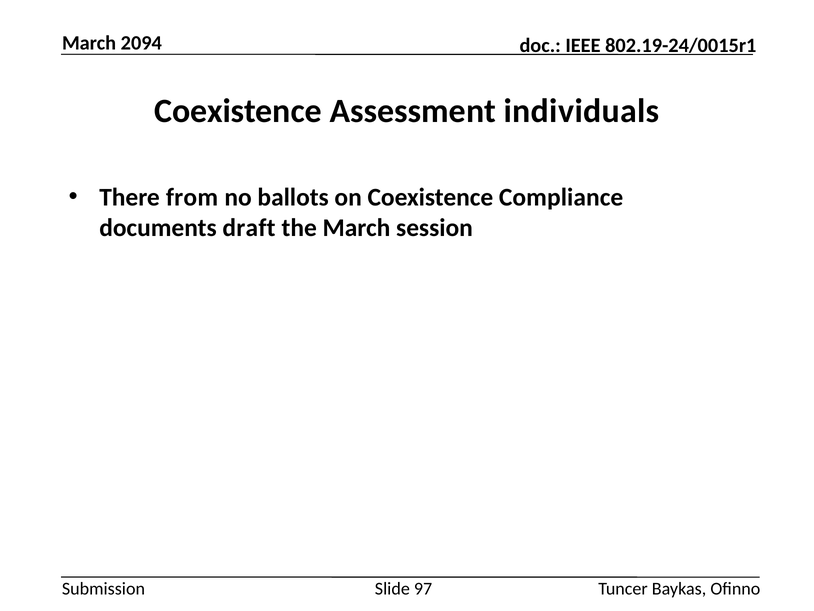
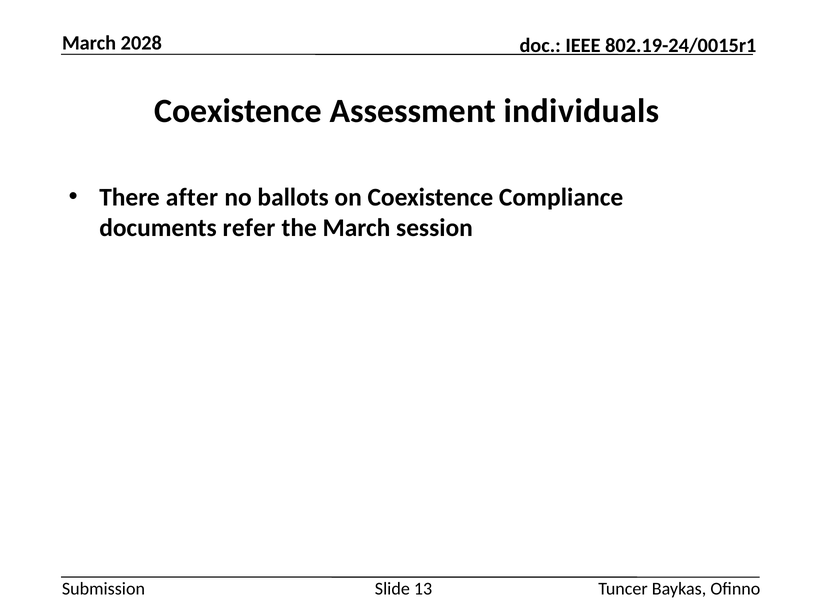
2094: 2094 -> 2028
from: from -> after
draft: draft -> refer
97: 97 -> 13
